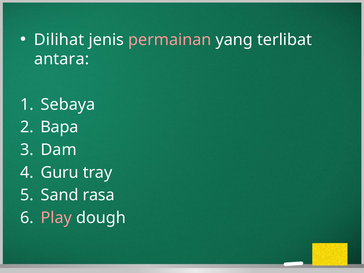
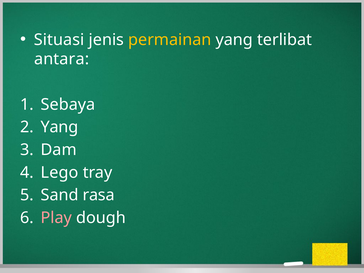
Dilihat: Dilihat -> Situasi
permainan colour: pink -> yellow
Bapa at (59, 127): Bapa -> Yang
Guru: Guru -> Lego
